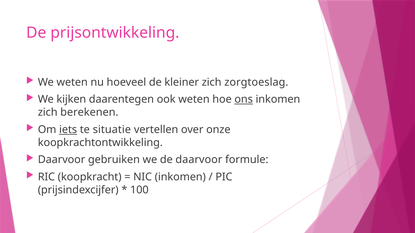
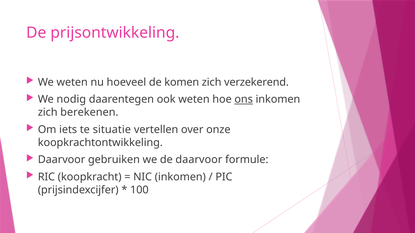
kleiner: kleiner -> komen
zorgtoeslag: zorgtoeslag -> verzekerend
kijken: kijken -> nodig
iets underline: present -> none
